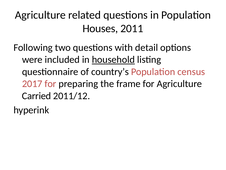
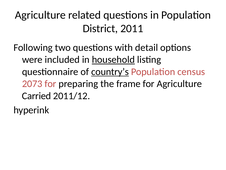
Houses: Houses -> District
country’s underline: none -> present
2017: 2017 -> 2073
